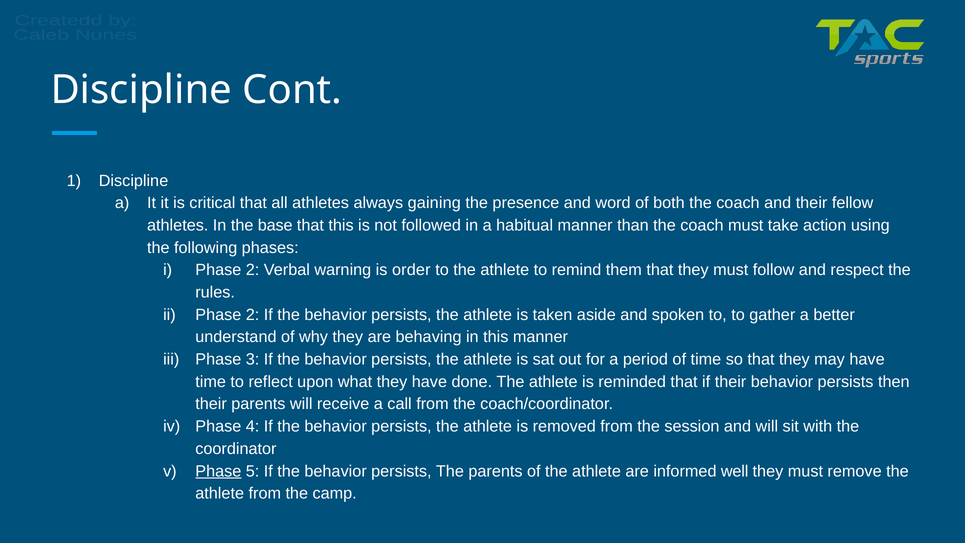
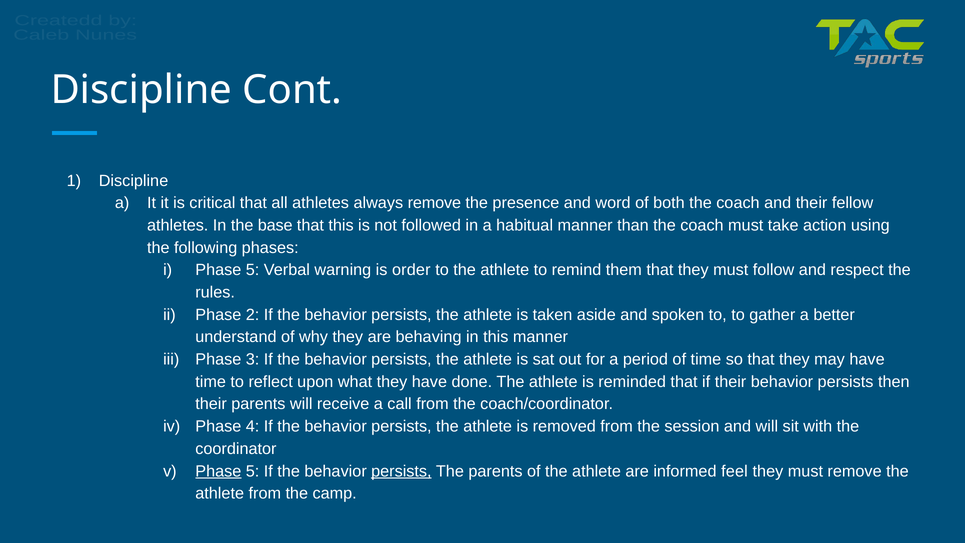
always gaining: gaining -> remove
2 at (253, 270): 2 -> 5
persists at (401, 471) underline: none -> present
well: well -> feel
